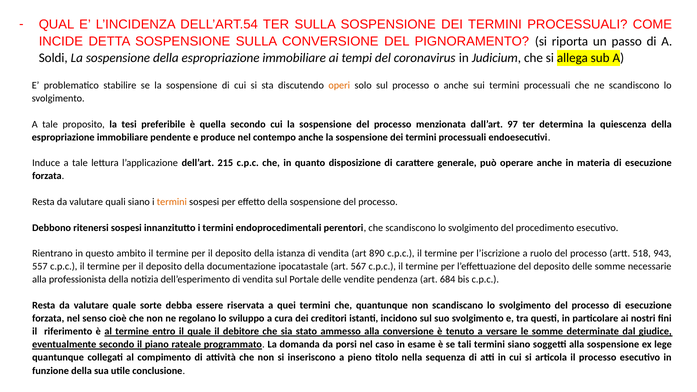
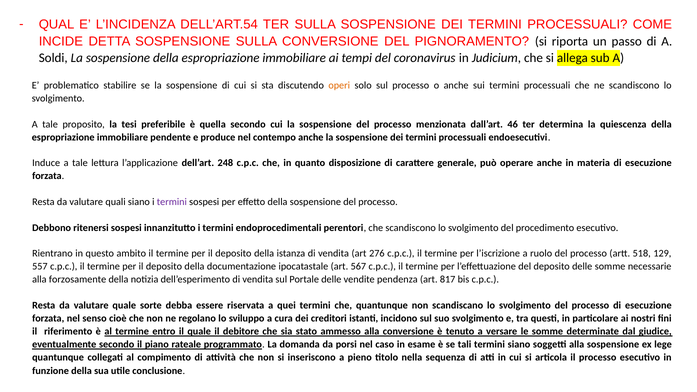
97: 97 -> 46
215: 215 -> 248
termini at (172, 202) colour: orange -> purple
890: 890 -> 276
943: 943 -> 129
professionista: professionista -> forzosamente
684: 684 -> 817
